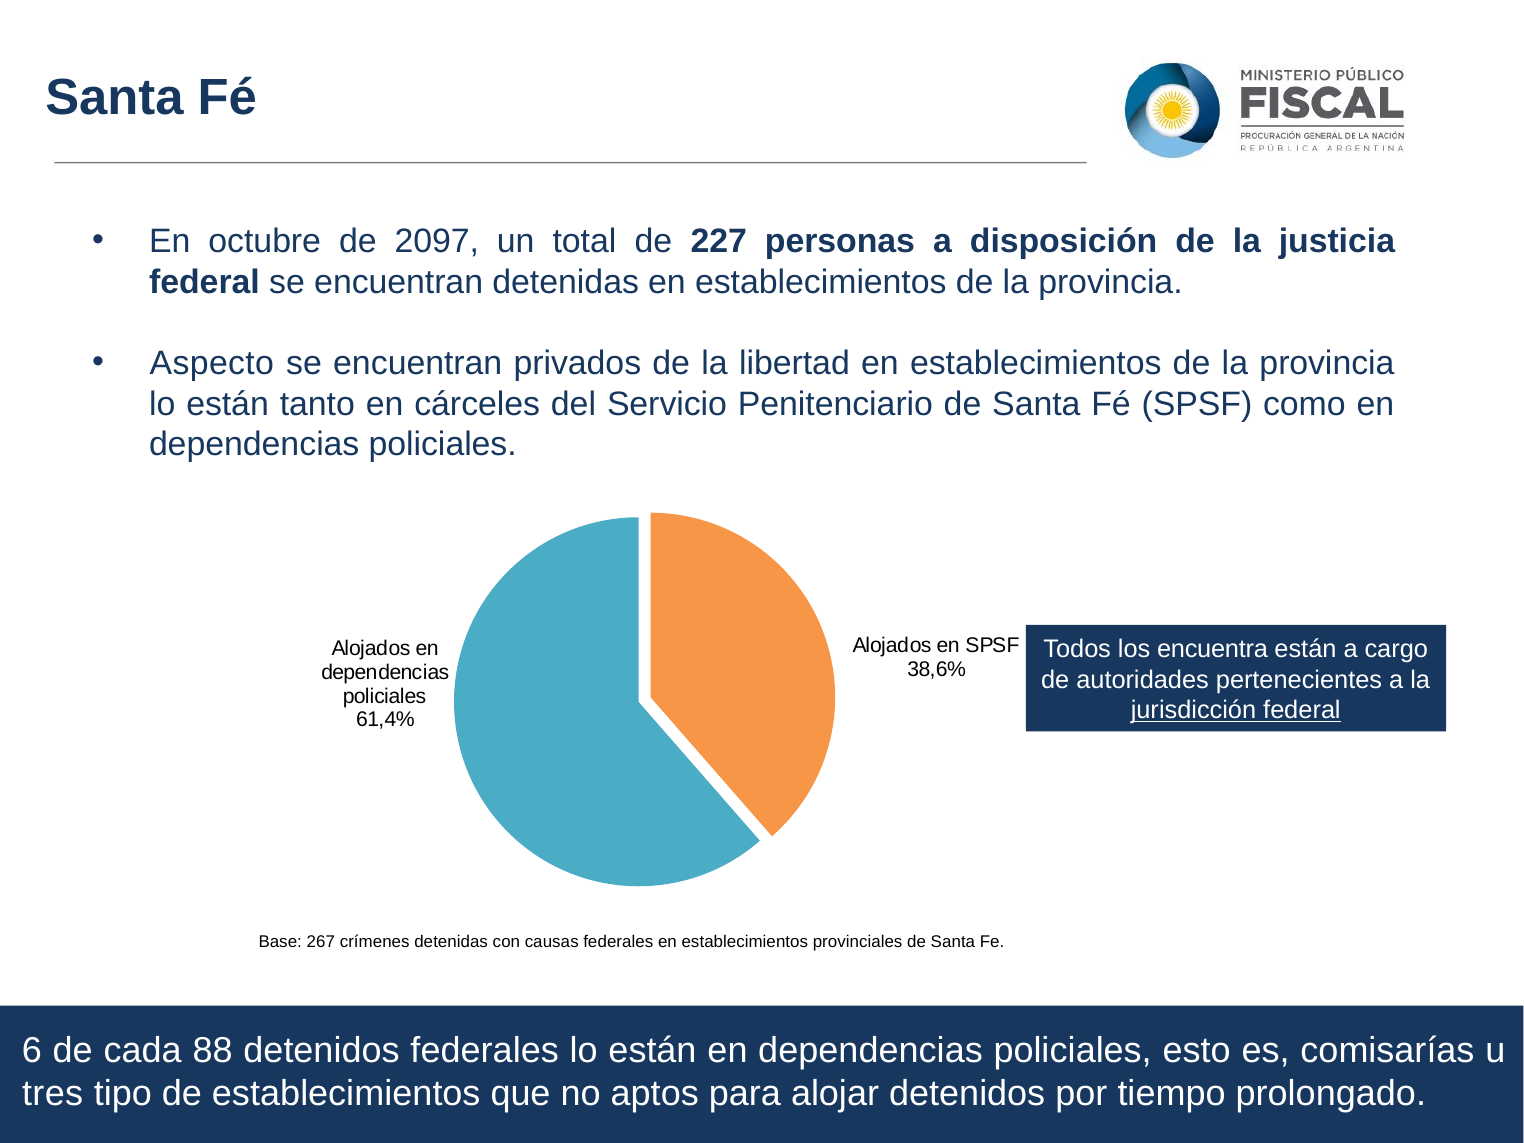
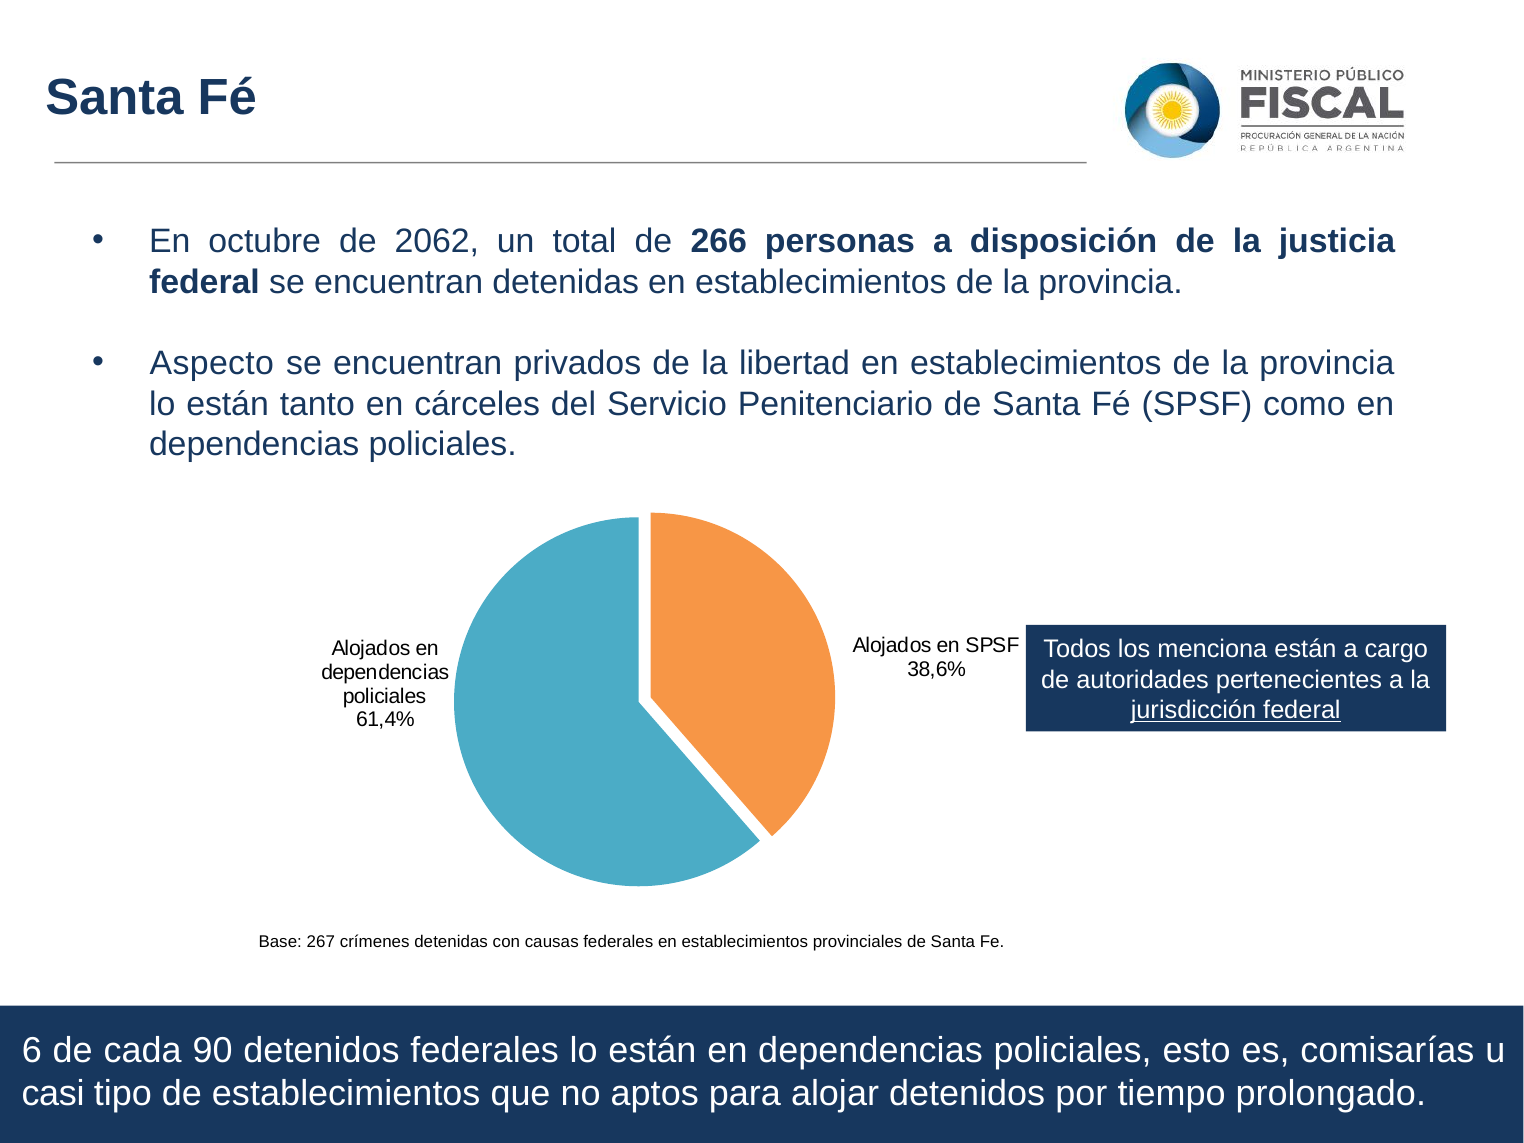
2097: 2097 -> 2062
227: 227 -> 266
encuentra: encuentra -> menciona
88: 88 -> 90
tres: tres -> casi
